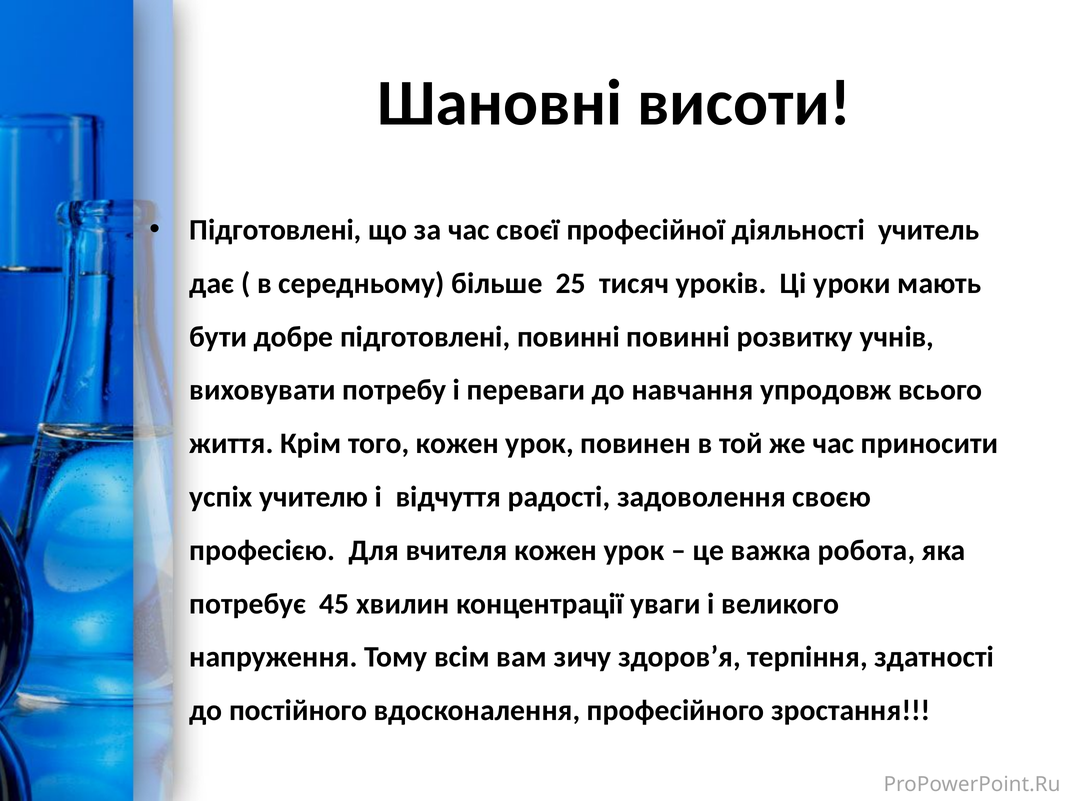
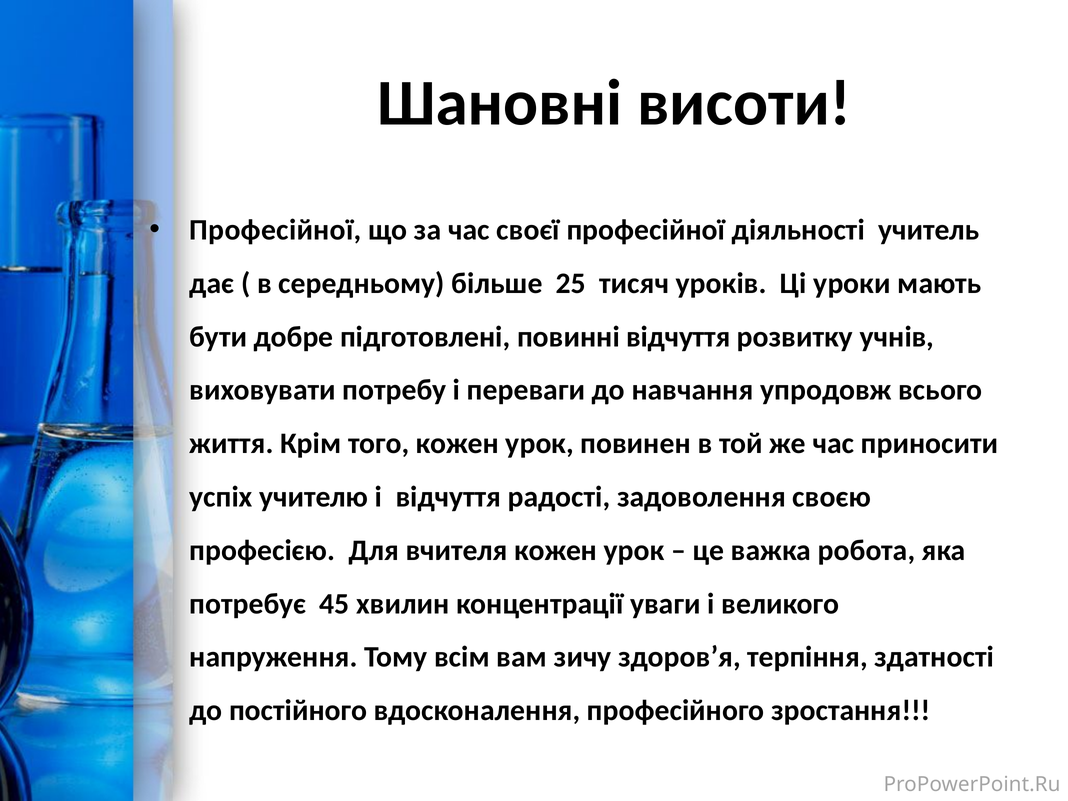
Підготовлені at (276, 230): Підготовлені -> Професійної
повинні повинні: повинні -> відчуття
